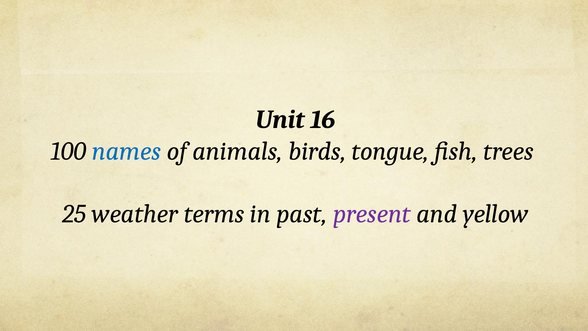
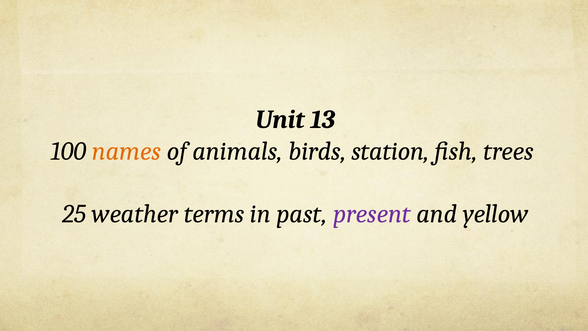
16: 16 -> 13
names colour: blue -> orange
tongue: tongue -> station
